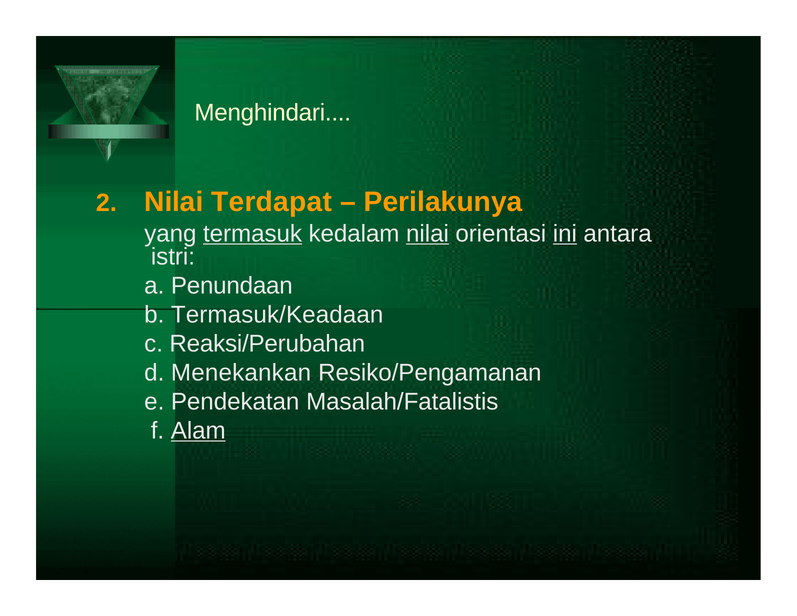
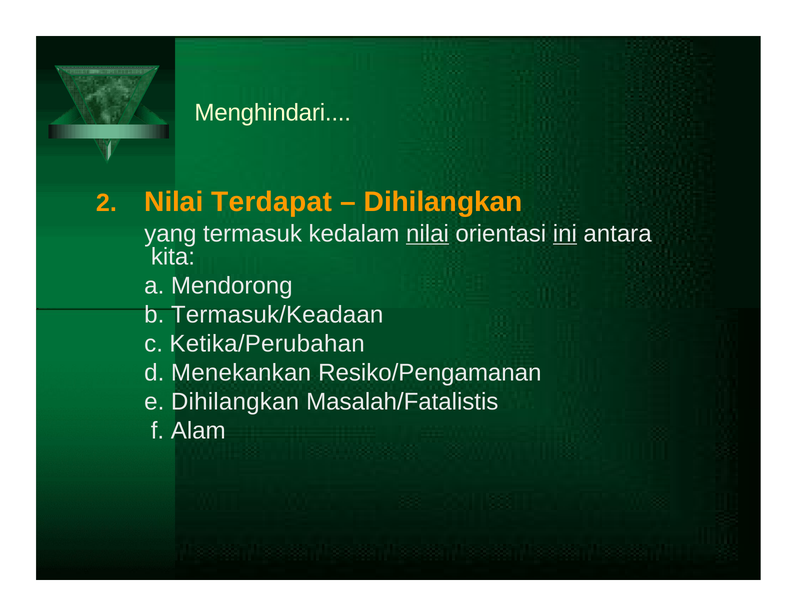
Perilakunya at (443, 202): Perilakunya -> Dihilangkan
termasuk underline: present -> none
istri: istri -> kita
Penundaan: Penundaan -> Mendorong
Reaksi/Perubahan: Reaksi/Perubahan -> Ketika/Perubahan
Pendekatan at (235, 402): Pendekatan -> Dihilangkan
Alam underline: present -> none
